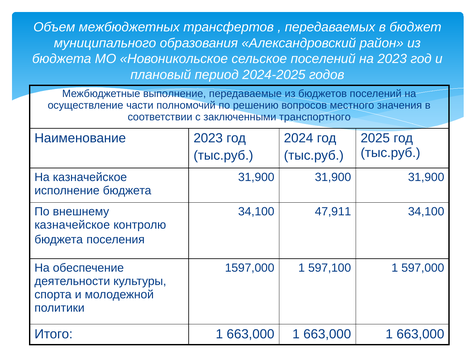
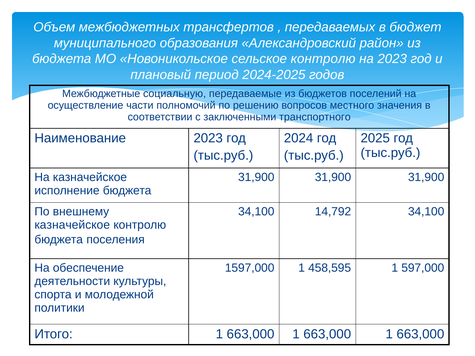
сельское поселений: поселений -> контролю
выполнение: выполнение -> социальную
47,911: 47,911 -> 14,792
597,100: 597,100 -> 458,595
